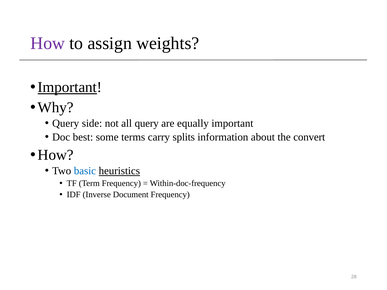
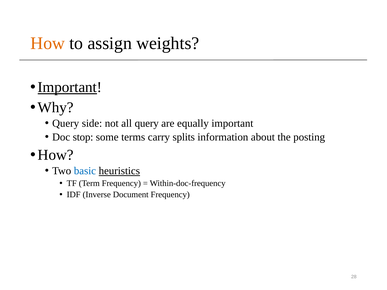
How at (48, 43) colour: purple -> orange
best: best -> stop
convert: convert -> posting
